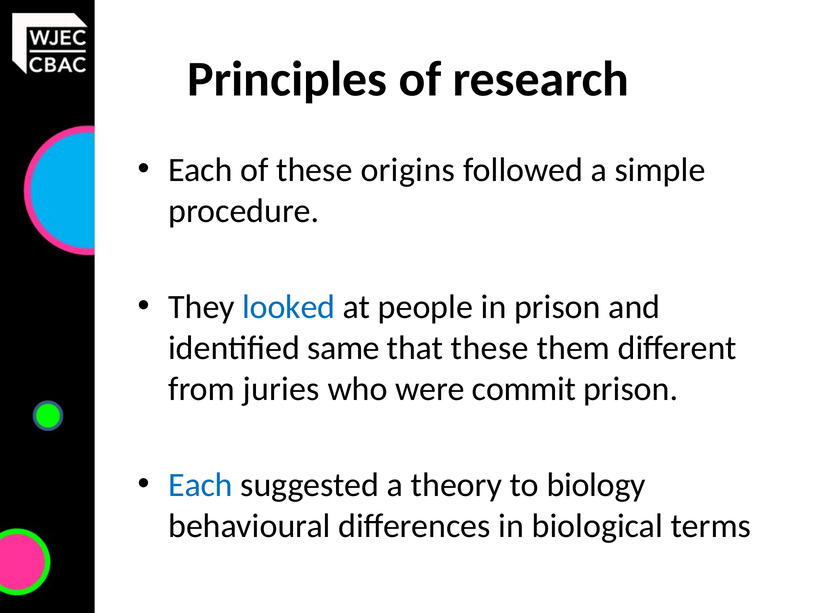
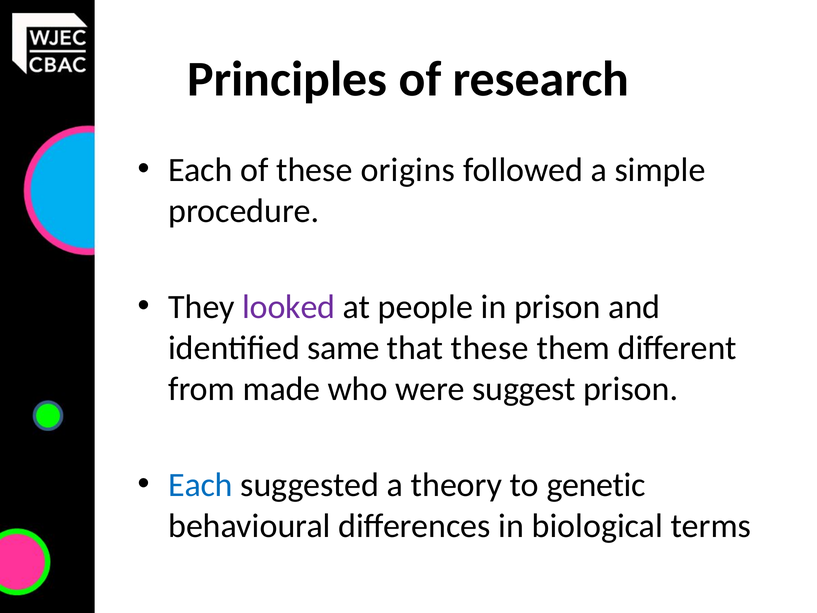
looked colour: blue -> purple
juries: juries -> made
commit: commit -> suggest
biology: biology -> genetic
